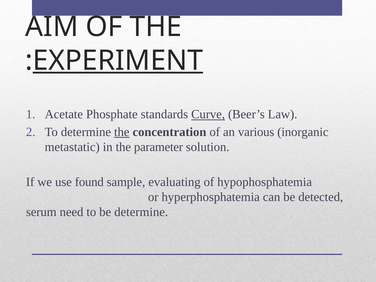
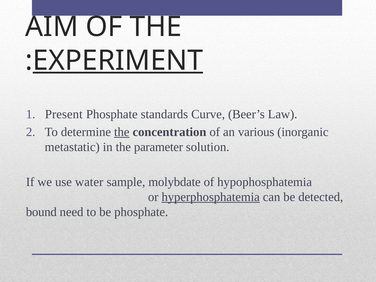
Acetate: Acetate -> Present
Curve underline: present -> none
found: found -> water
evaluating: evaluating -> molybdate
hyperphosphatemia underline: none -> present
serum: serum -> bound
be determine: determine -> phosphate
